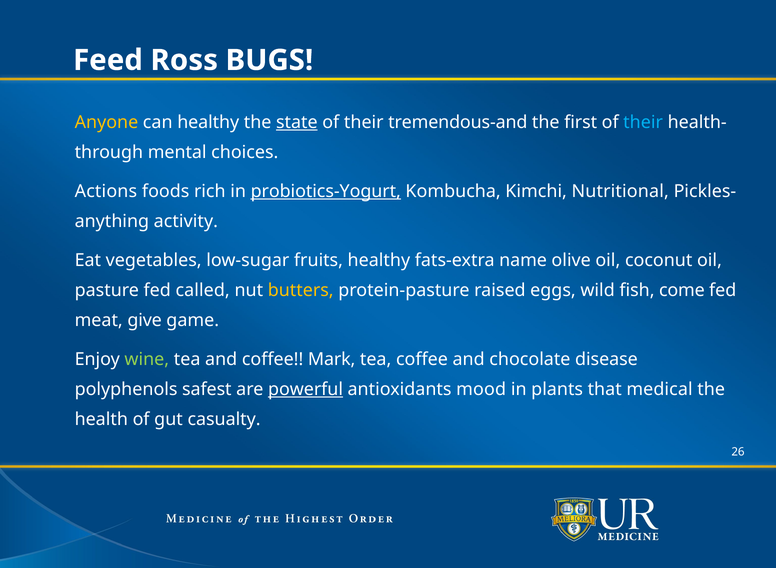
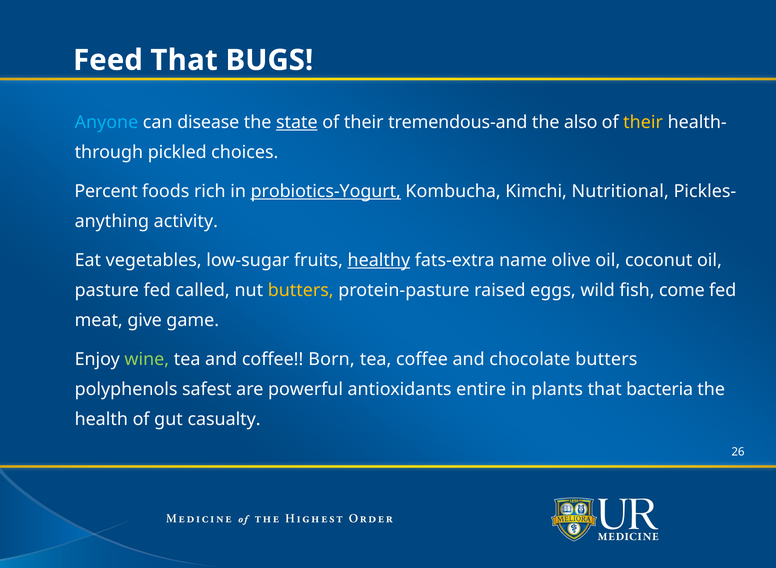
Feed Ross: Ross -> That
Anyone colour: yellow -> light blue
can healthy: healthy -> disease
first: first -> also
their at (643, 122) colour: light blue -> yellow
mental: mental -> pickled
Actions: Actions -> Percent
healthy at (379, 260) underline: none -> present
Mark: Mark -> Born
chocolate disease: disease -> butters
powerful underline: present -> none
mood: mood -> entire
medical: medical -> bacteria
